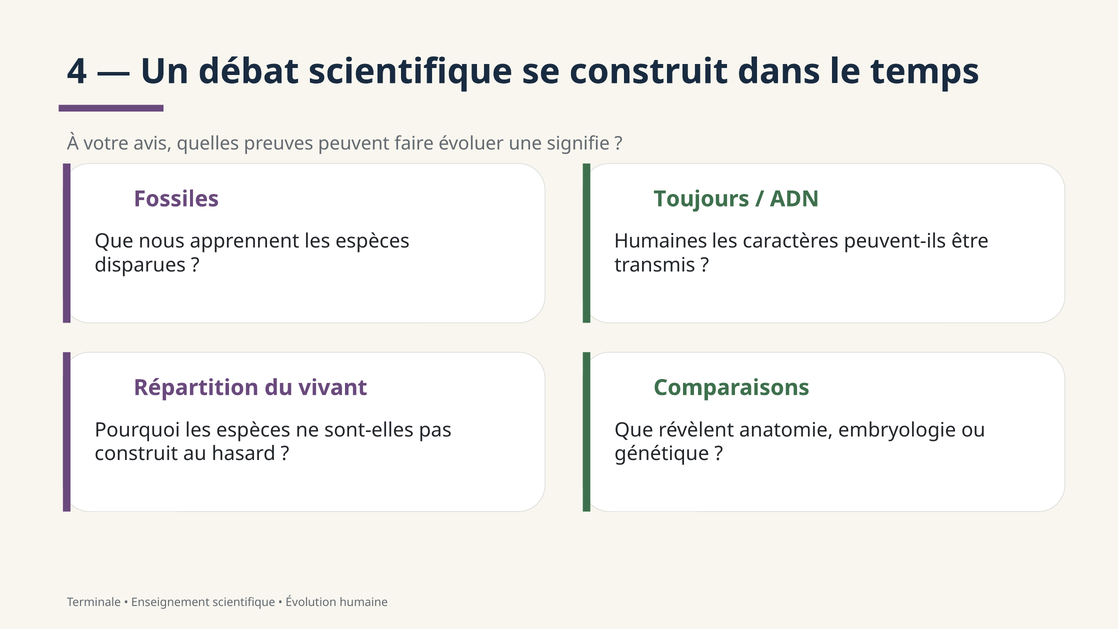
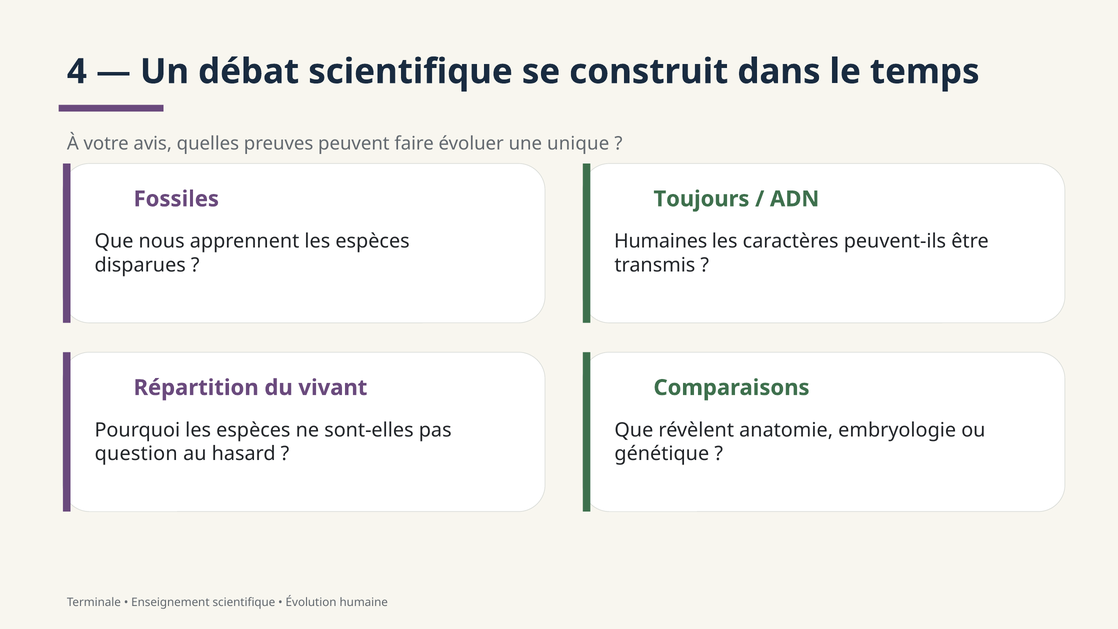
signifie: signifie -> unique
construit at (136, 454): construit -> question
